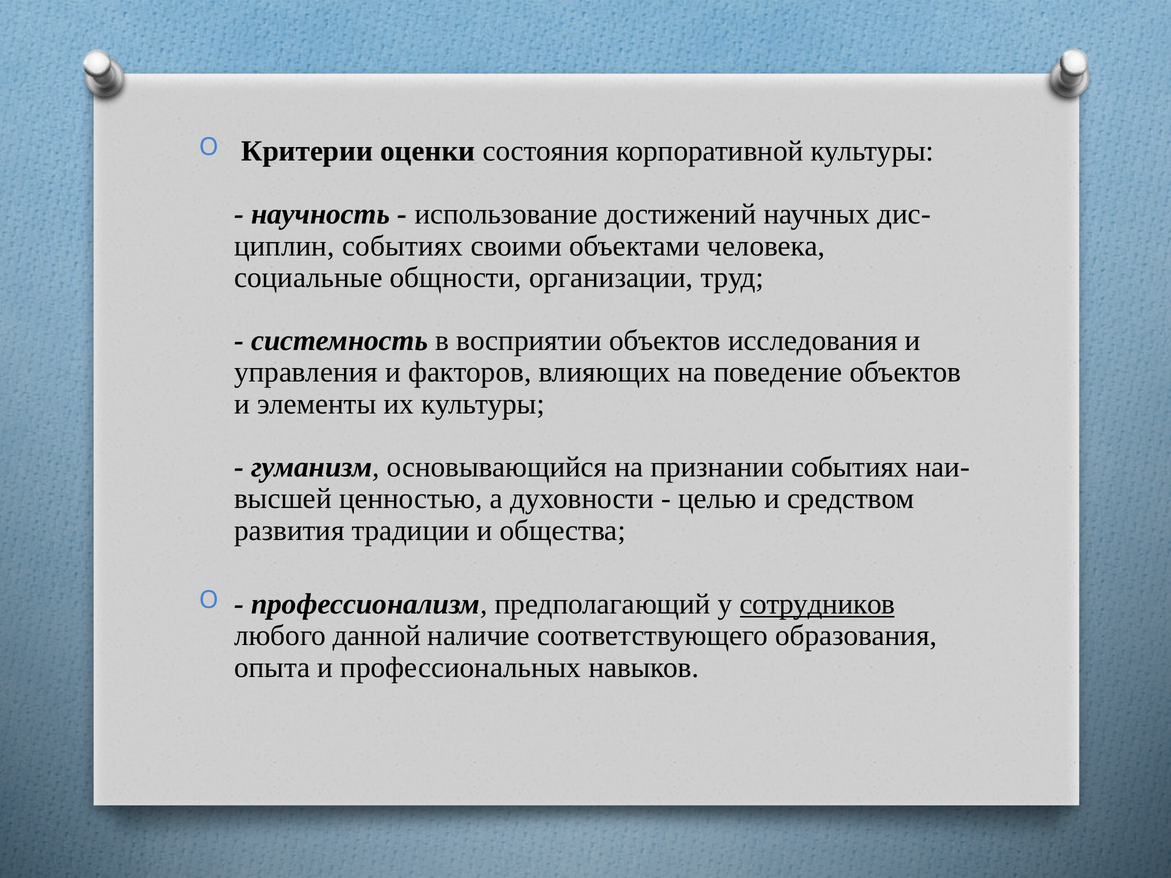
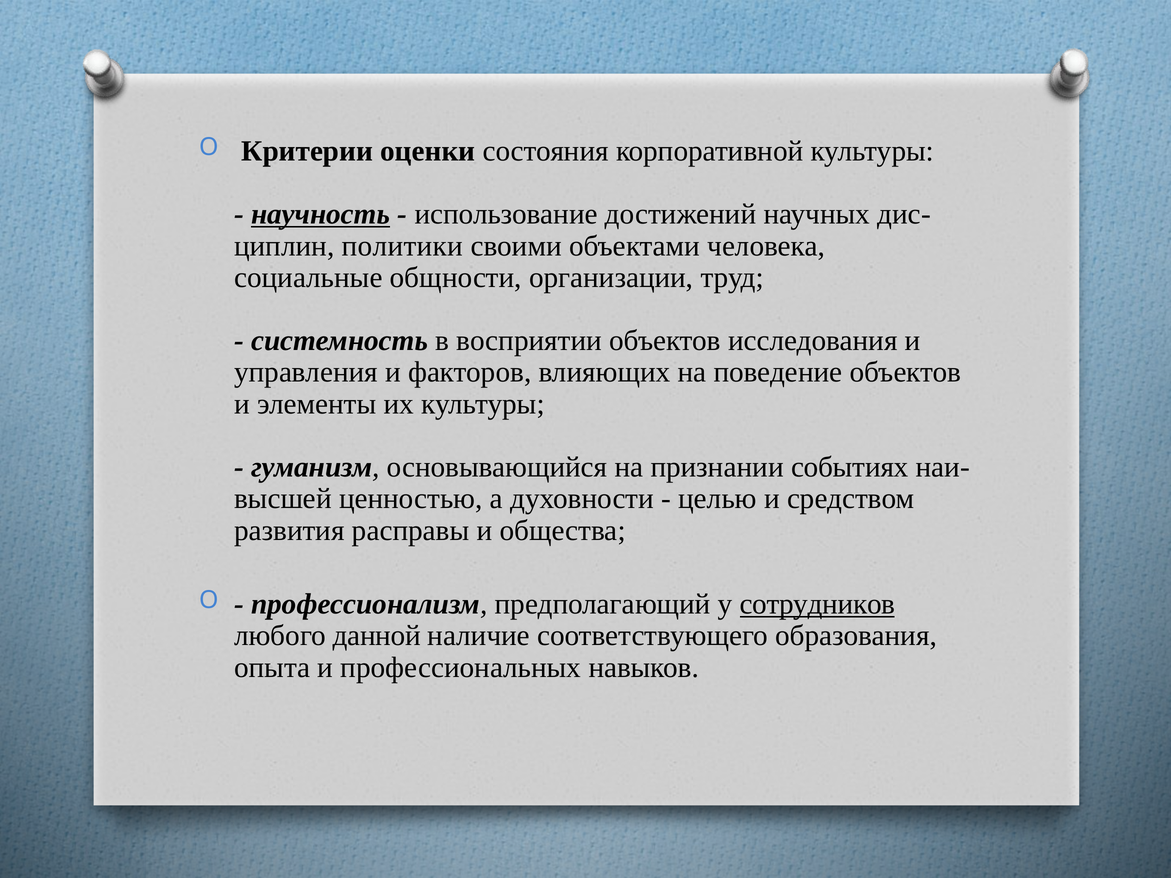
научность underline: none -> present
событиях at (402, 246): событиях -> политики
традиции: традиции -> расправы
